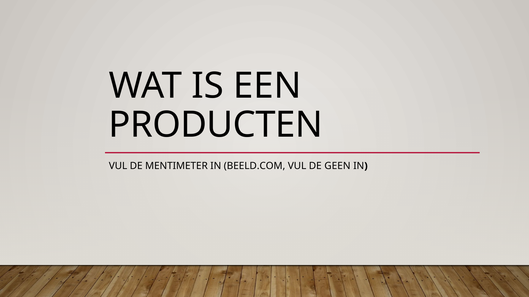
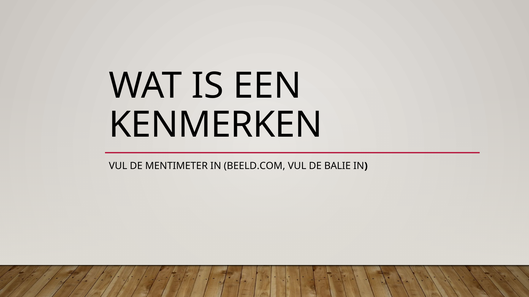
PRODUCTEN: PRODUCTEN -> KENMERKEN
GEEN: GEEN -> BALIE
